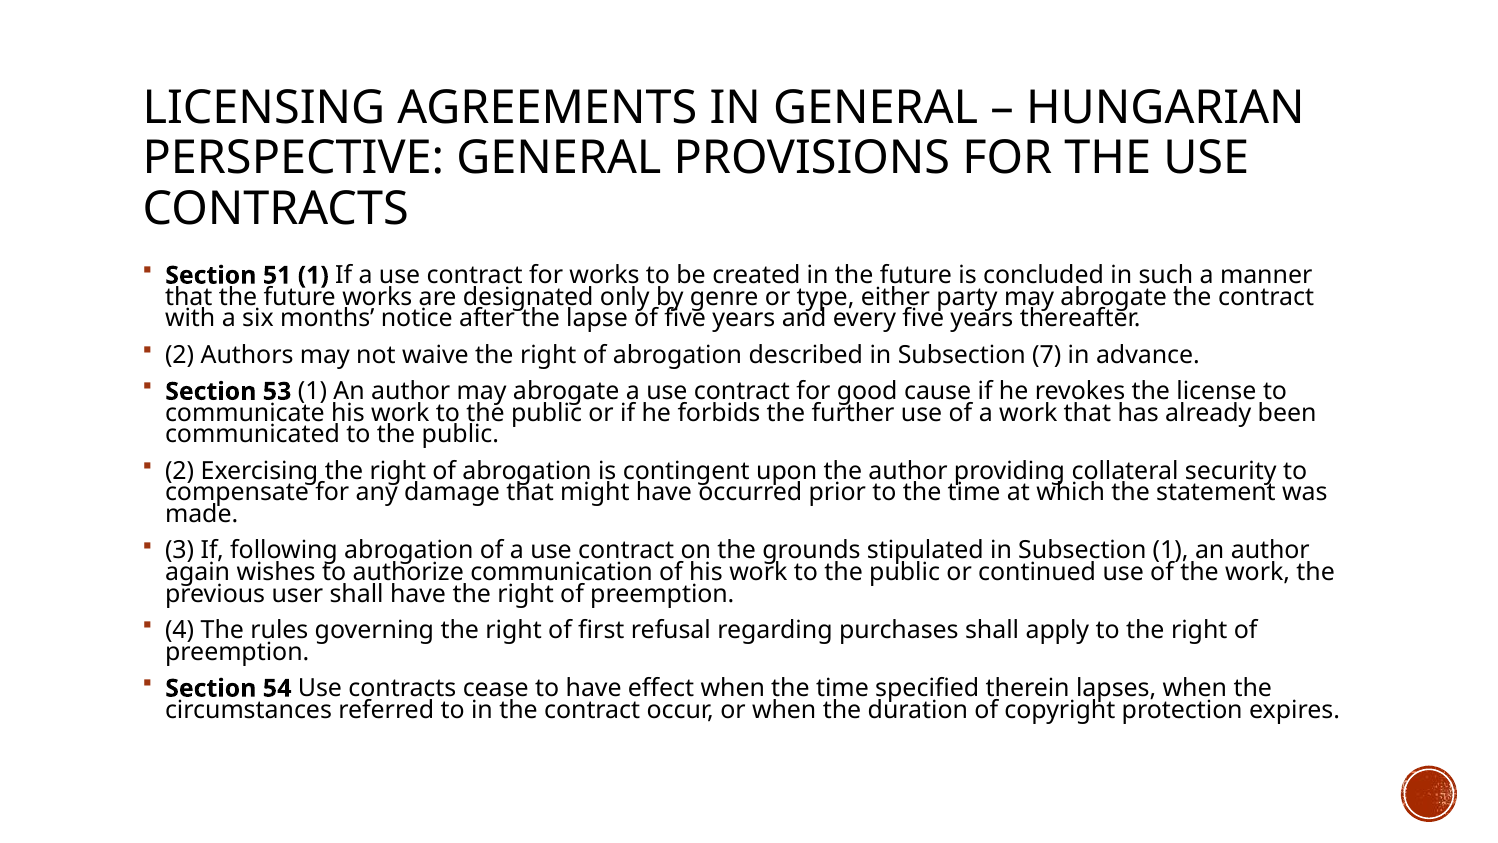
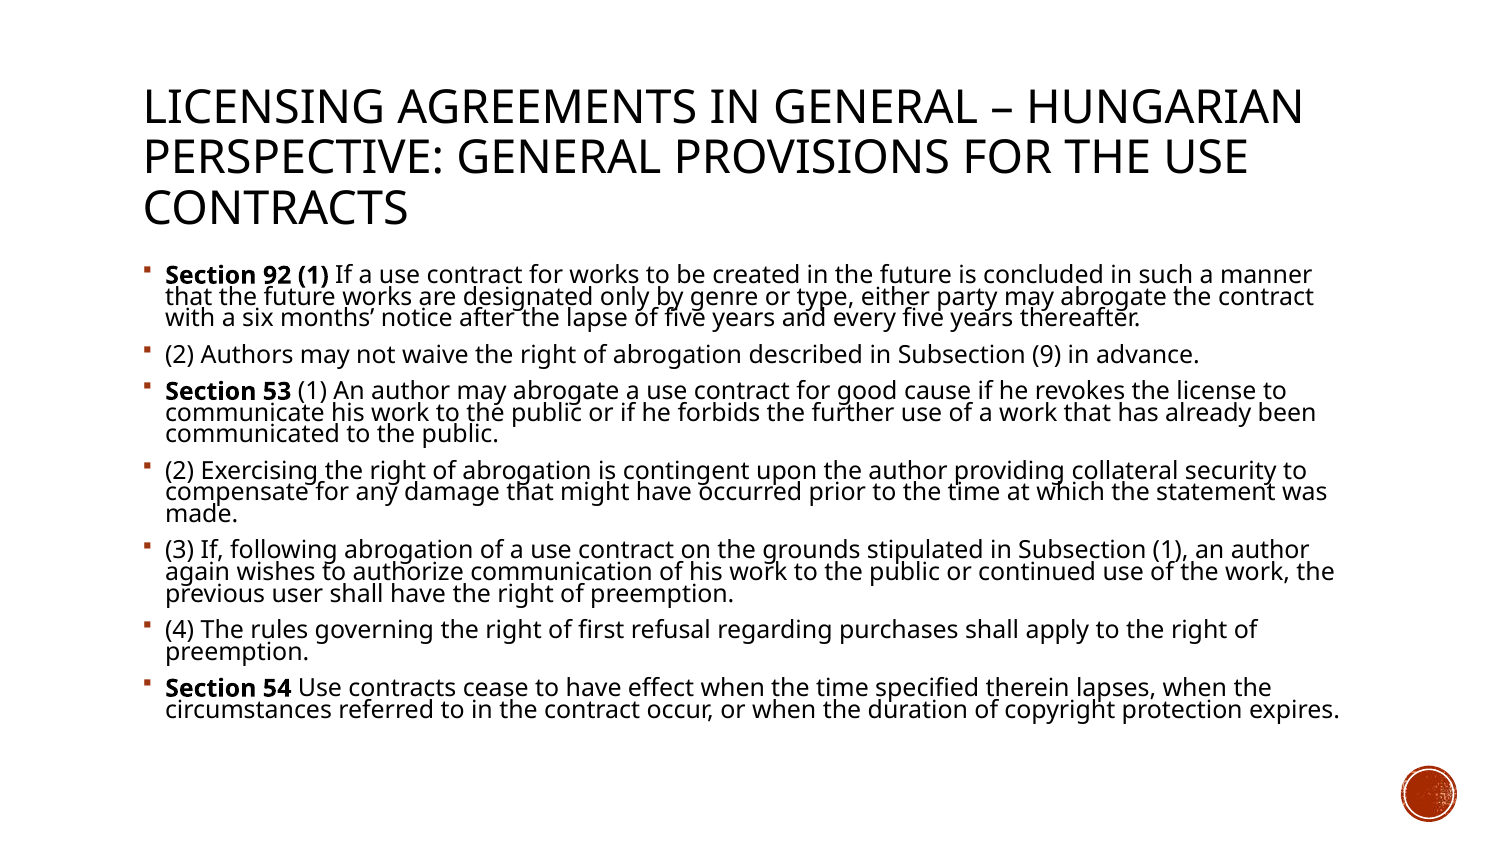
51: 51 -> 92
7: 7 -> 9
